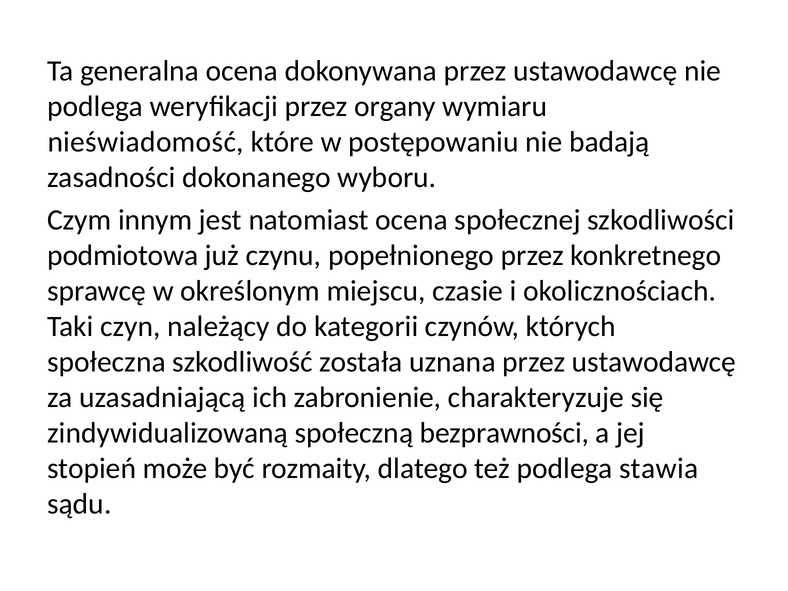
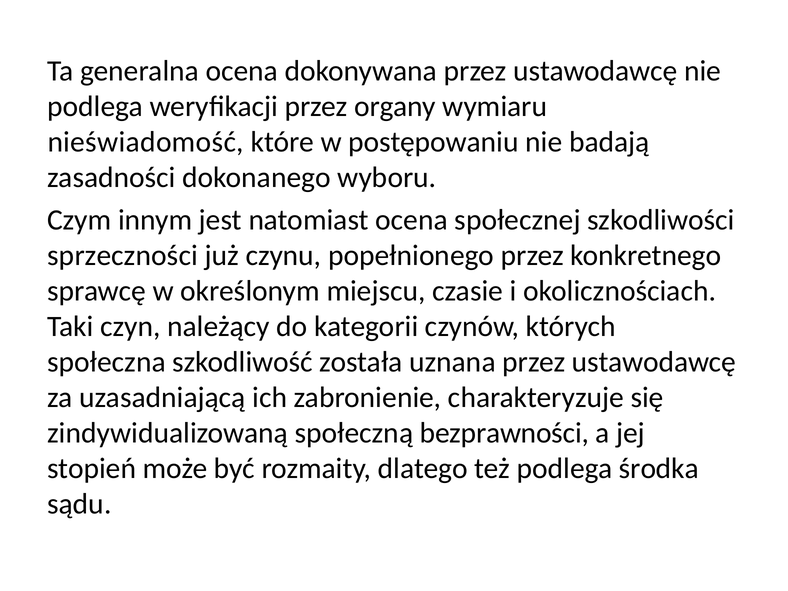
podmiotowa: podmiotowa -> sprzeczności
stawia: stawia -> środka
